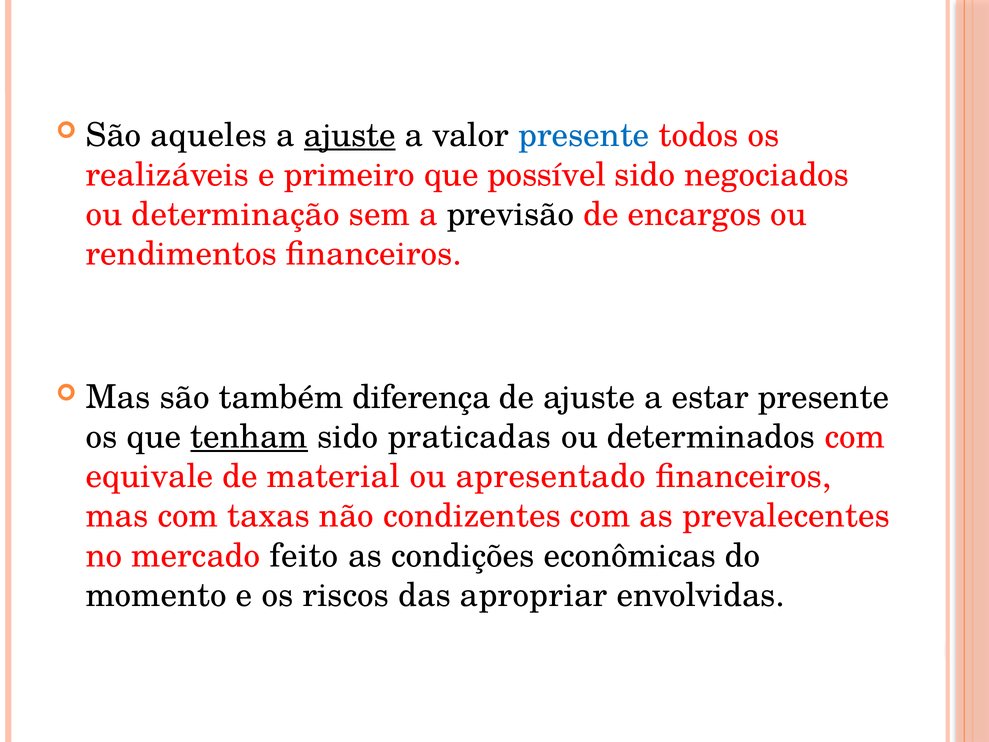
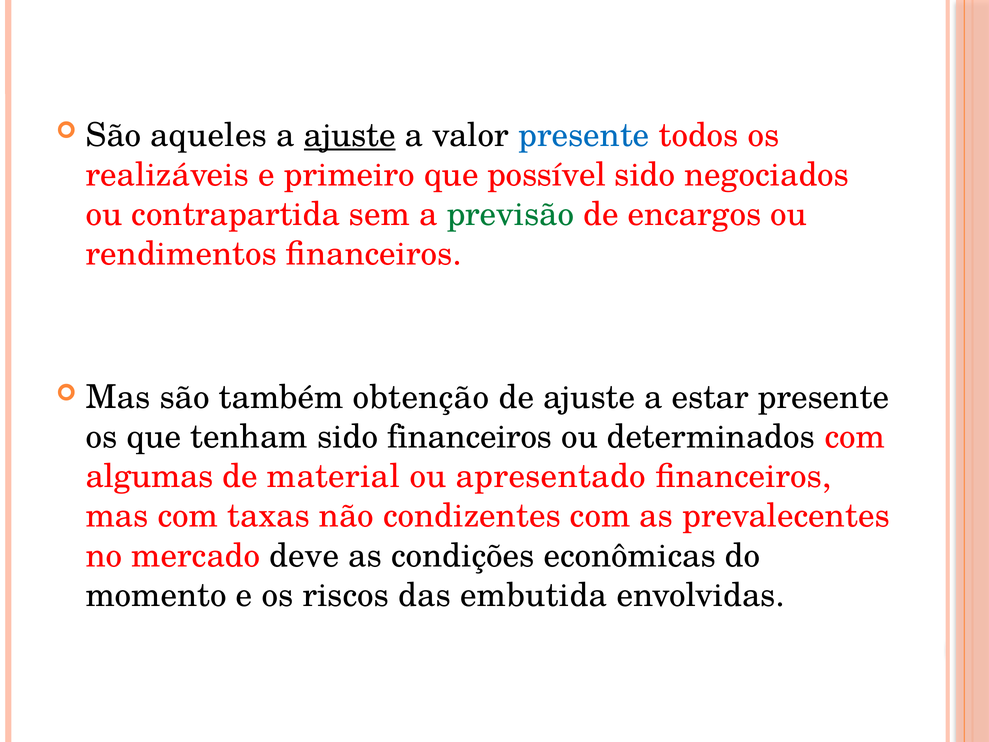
determinação: determinação -> contrapartida
previsão colour: black -> green
diferença: diferença -> obtenção
tenham underline: present -> none
sido praticadas: praticadas -> financeiros
equivale: equivale -> algumas
feito: feito -> deve
apropriar: apropriar -> embutida
